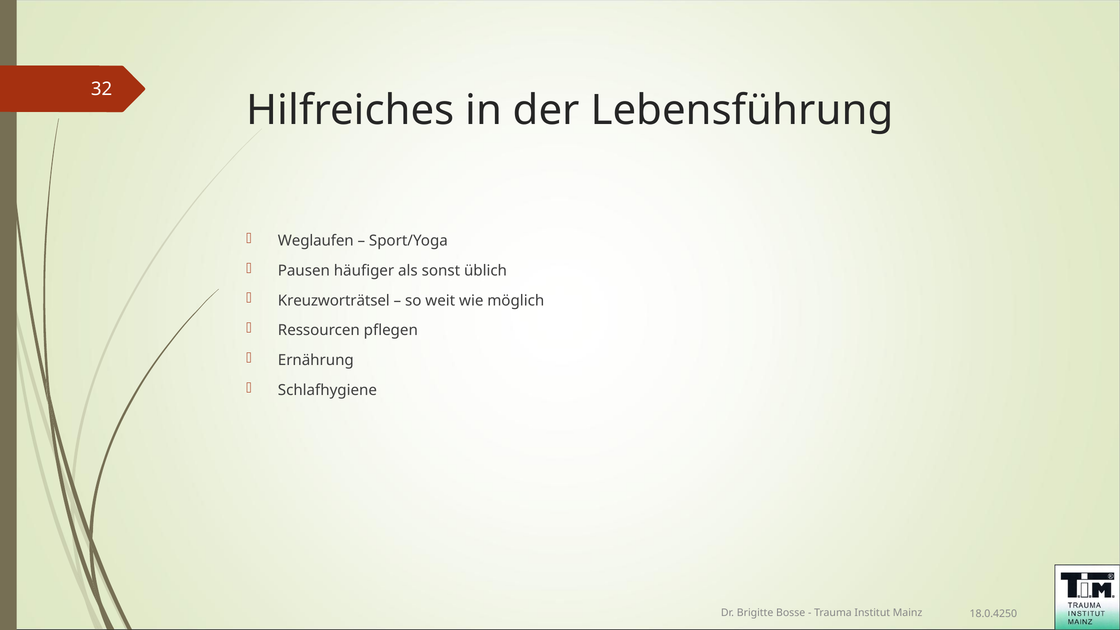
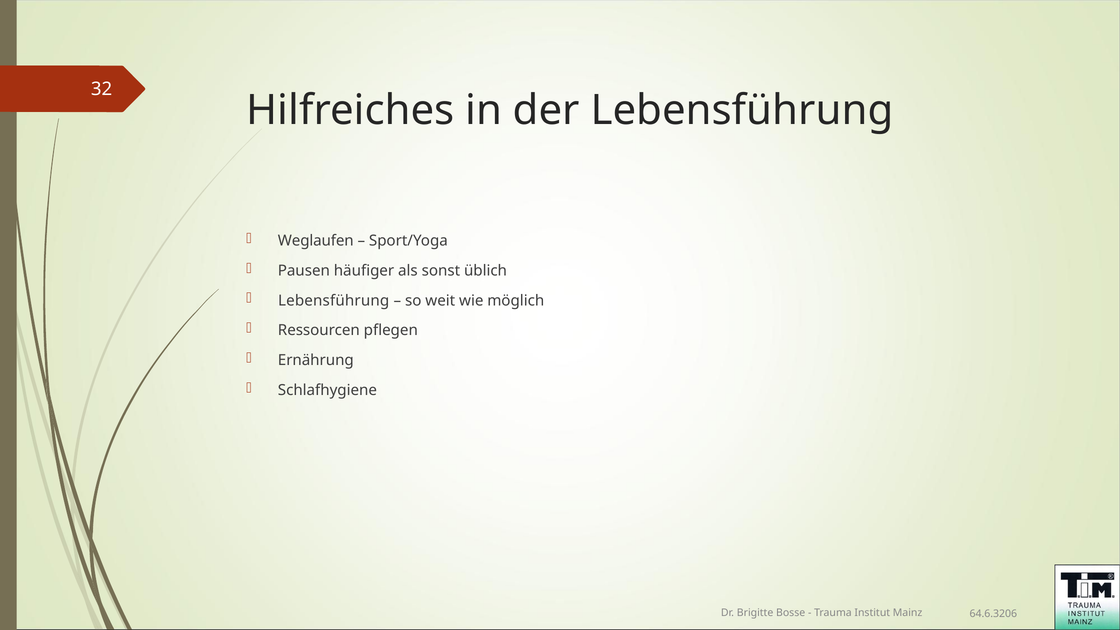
Kreuzworträtsel at (334, 300): Kreuzworträtsel -> Lebensführung
18.0.4250: 18.0.4250 -> 64.6.3206
